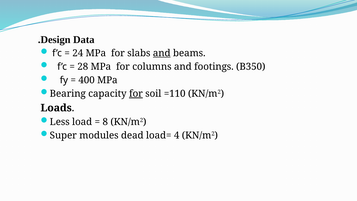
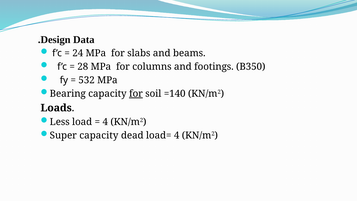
and at (162, 53) underline: present -> none
400: 400 -> 532
=110: =110 -> =140
8 at (105, 122): 8 -> 4
Super modules: modules -> capacity
